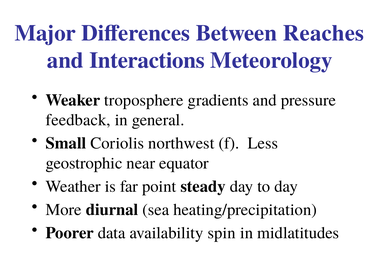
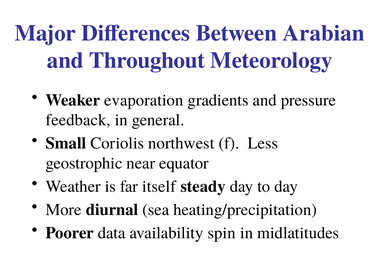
Reaches: Reaches -> Arabian
Interactions: Interactions -> Throughout
troposphere: troposphere -> evaporation
point: point -> itself
